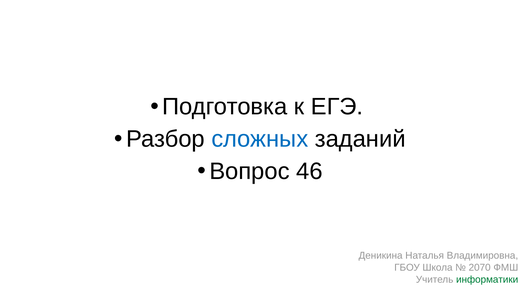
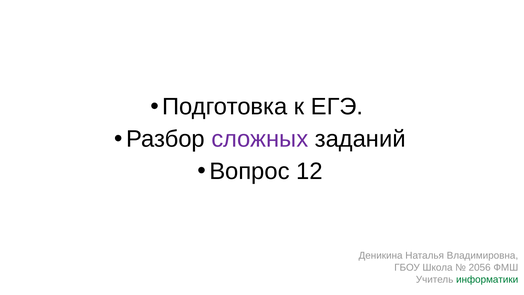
сложных colour: blue -> purple
46: 46 -> 12
2070: 2070 -> 2056
